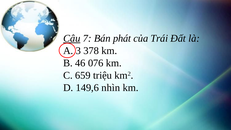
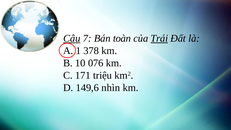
phát: phát -> toàn
Trái underline: none -> present
3: 3 -> 1
46: 46 -> 10
659: 659 -> 171
